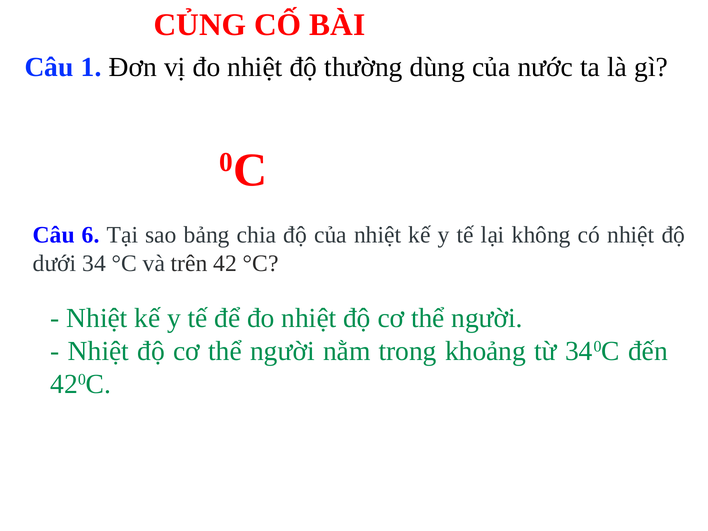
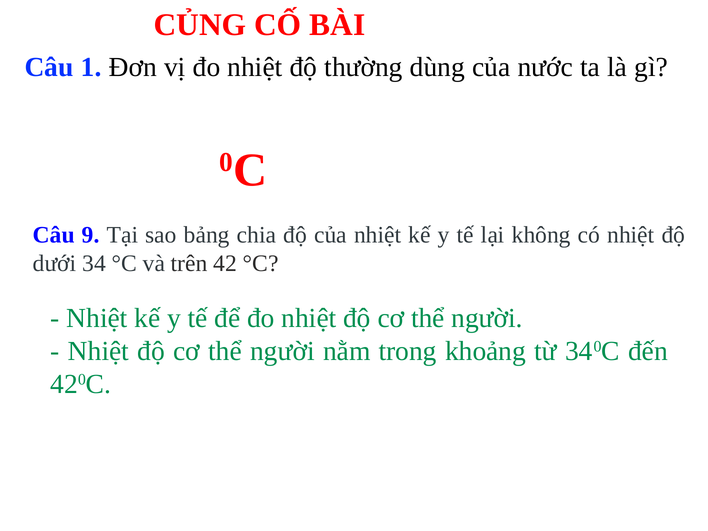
6: 6 -> 9
